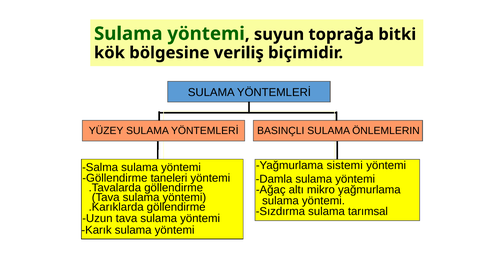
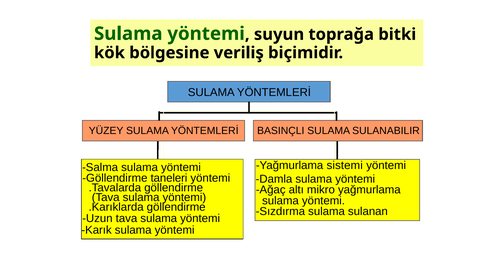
ÖNLEMLERIN: ÖNLEMLERIN -> SULANABILIR
tarımsal: tarımsal -> sulanan
